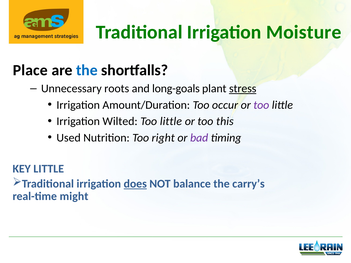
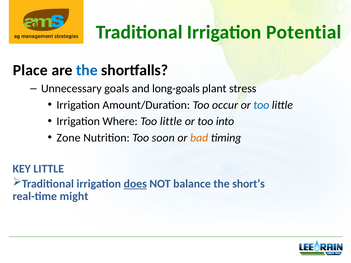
Moisture: Moisture -> Potential
roots: roots -> goals
stress underline: present -> none
too at (261, 105) colour: purple -> blue
Wilted: Wilted -> Where
this: this -> into
Used: Used -> Zone
right: right -> soon
bad colour: purple -> orange
carry’s: carry’s -> short’s
